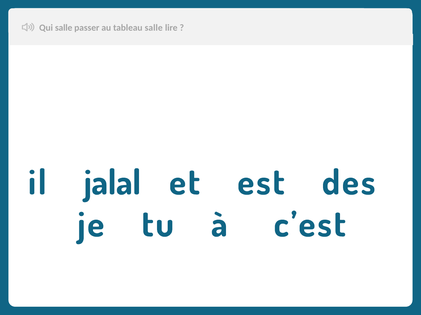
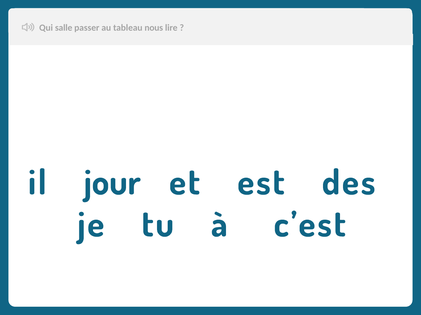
tableau salle: salle -> nous
jalal: jalal -> jour
